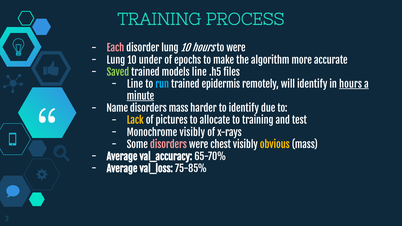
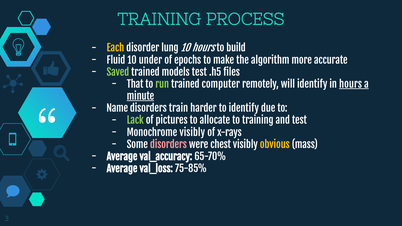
Each colour: pink -> yellow
to were: were -> build
Lung at (116, 60): Lung -> Fluid
models line: line -> test
Line at (135, 85): Line -> That
run colour: light blue -> light green
epidermis: epidermis -> computer
disorders mass: mass -> train
Lack colour: yellow -> light green
